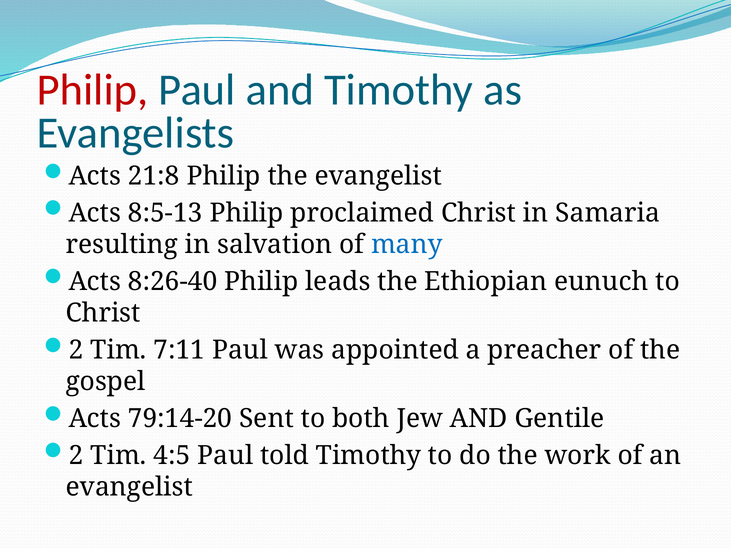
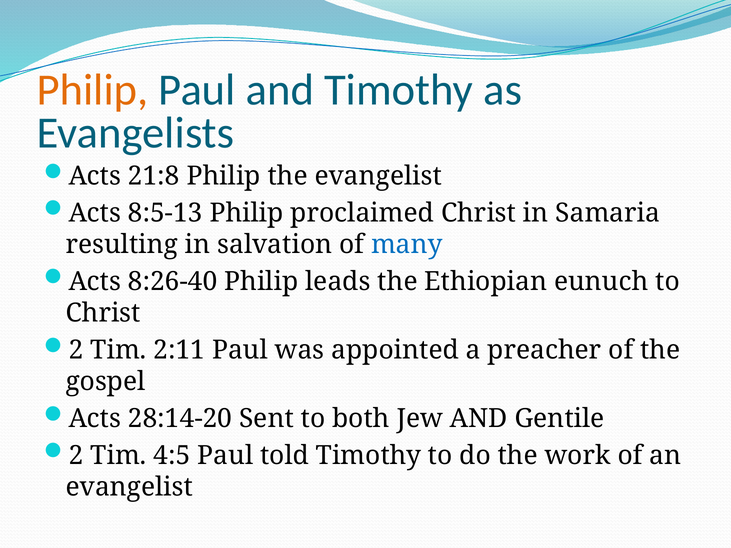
Philip at (92, 90) colour: red -> orange
7:11: 7:11 -> 2:11
79:14-20: 79:14-20 -> 28:14-20
